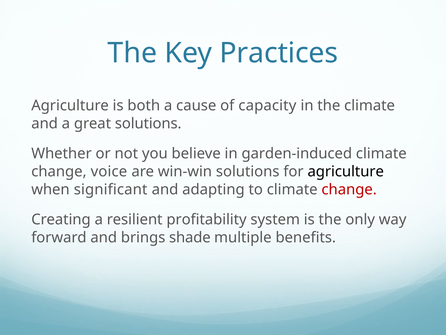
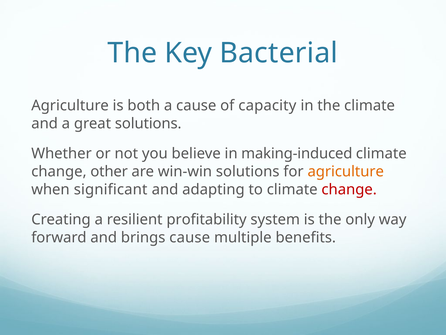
Practices: Practices -> Bacterial
garden-induced: garden-induced -> making-induced
voice: voice -> other
agriculture at (346, 171) colour: black -> orange
brings shade: shade -> cause
